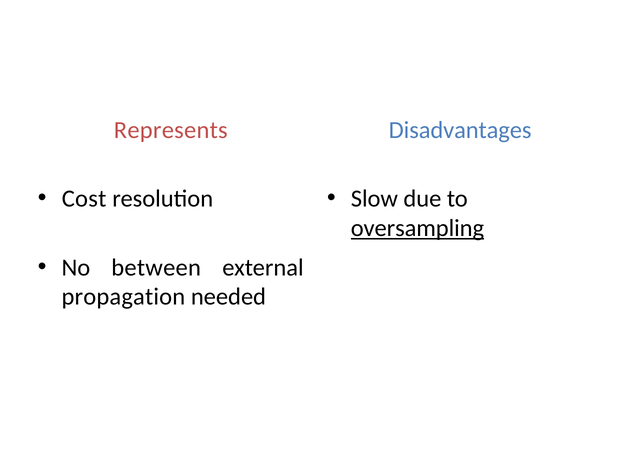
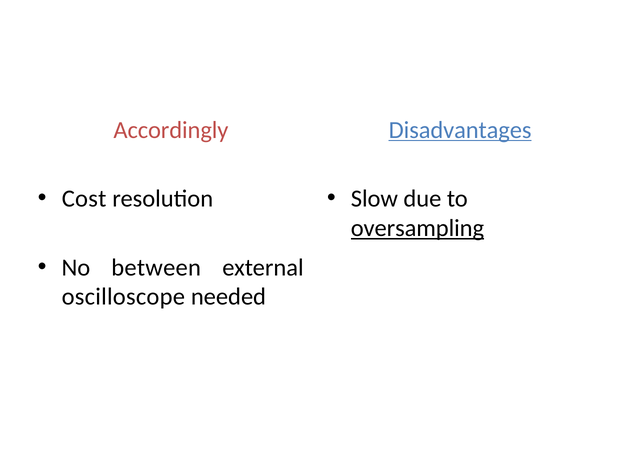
Represents: Represents -> Accordingly
Disadvantages underline: none -> present
propagation: propagation -> oscilloscope
